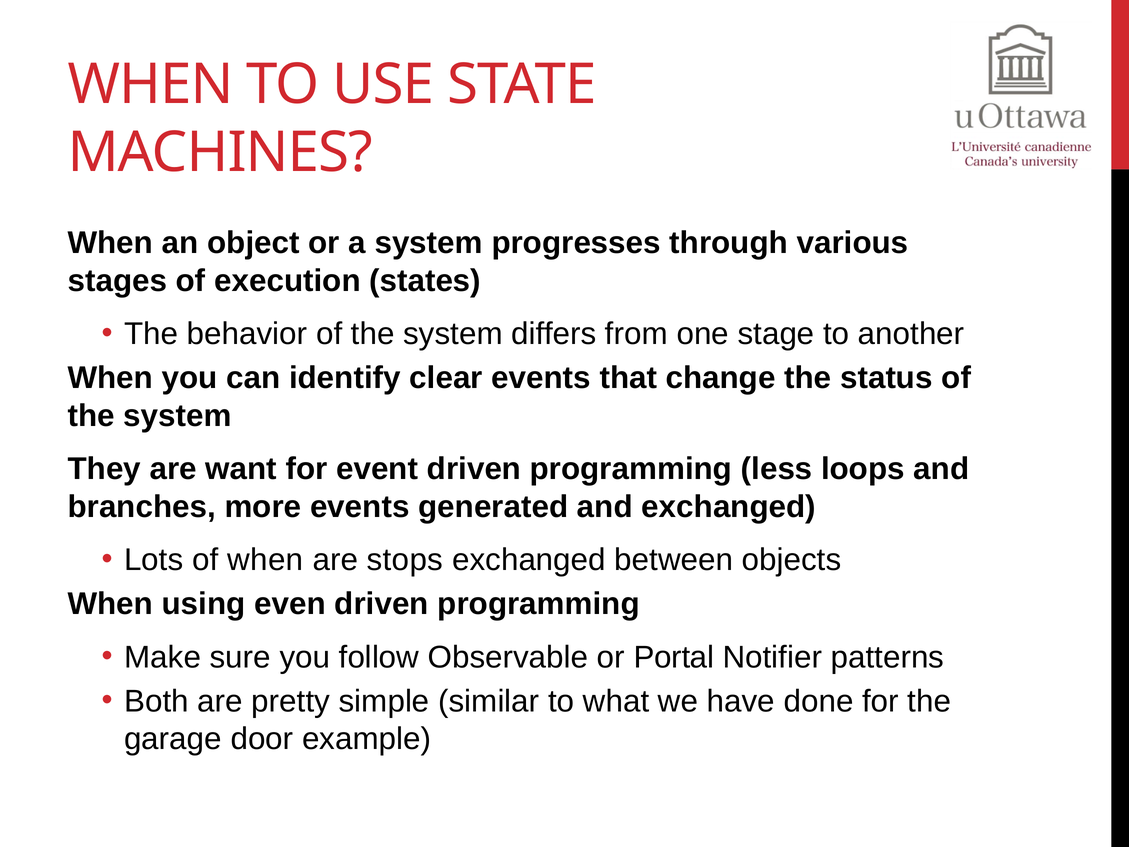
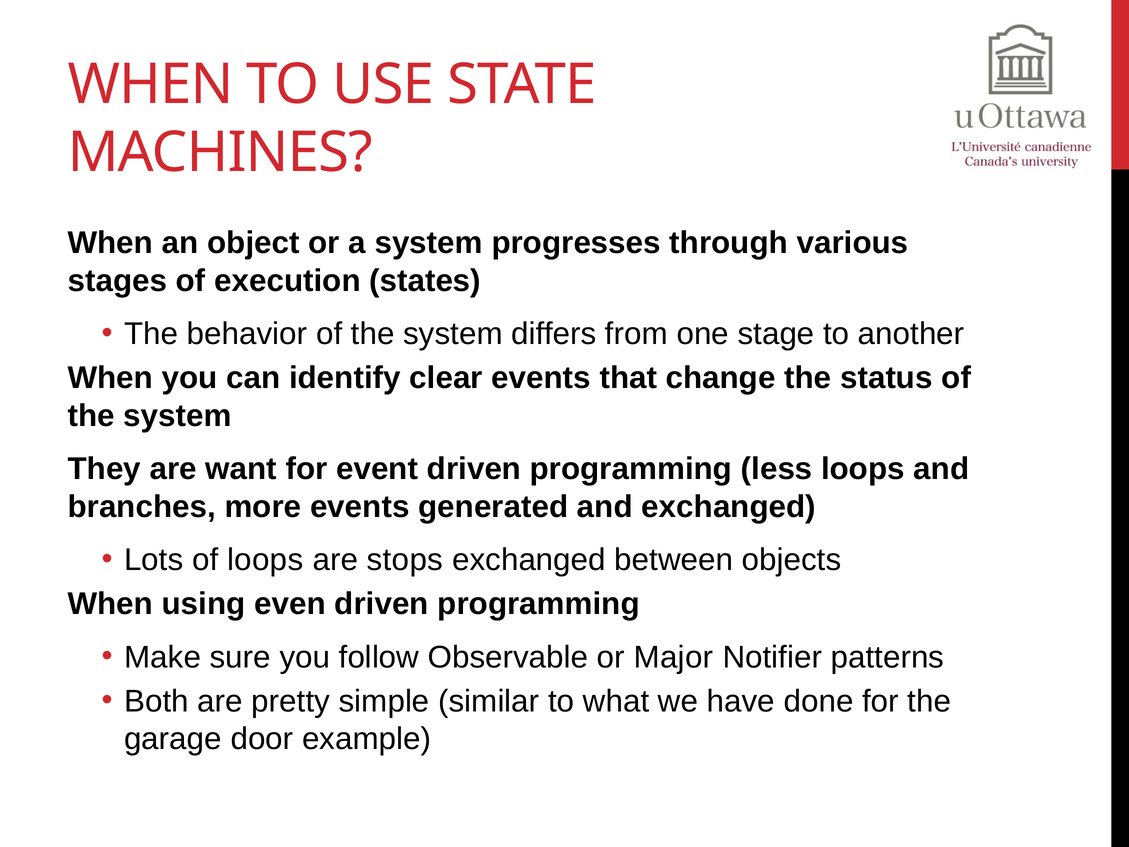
of when: when -> loops
Portal: Portal -> Major
